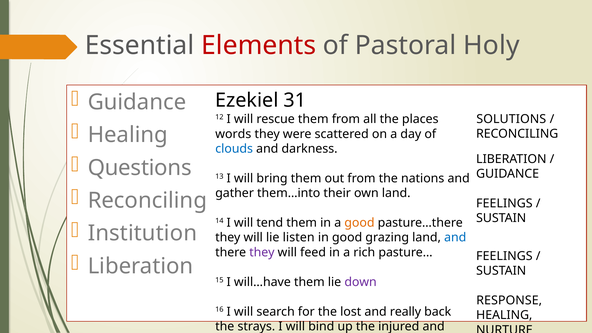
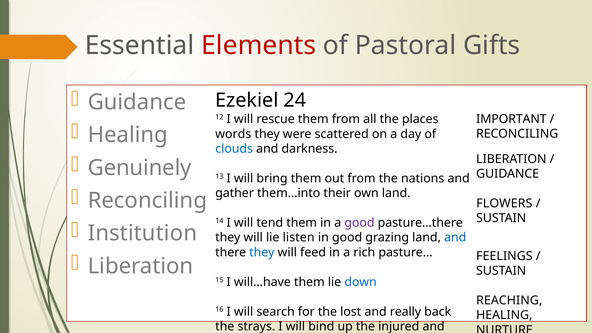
Holy: Holy -> Gifts
31: 31 -> 24
SOLUTIONS: SOLUTIONS -> IMPORTANT
Questions: Questions -> Genuinely
FEELINGS at (504, 203): FEELINGS -> FLOWERS
good at (359, 223) colour: orange -> purple
they at (262, 252) colour: purple -> blue
down colour: purple -> blue
RESPONSE: RESPONSE -> REACHING
